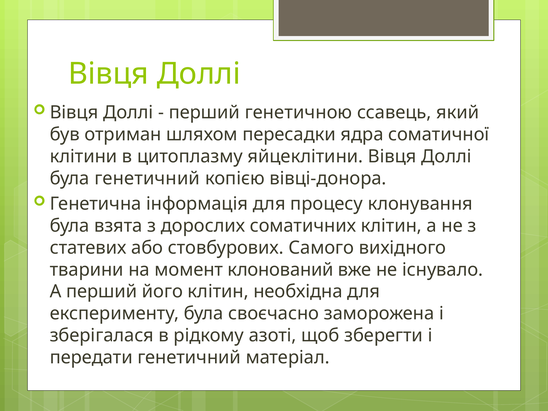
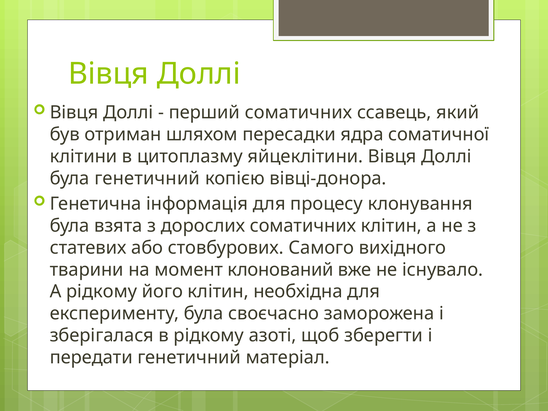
перший генетичною: генетичною -> соматичних
А перший: перший -> рідкому
